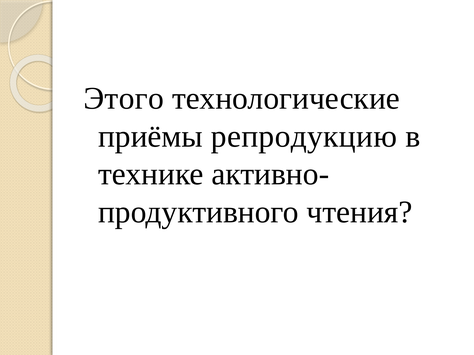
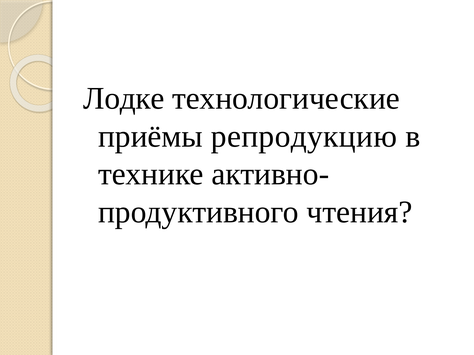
Этого: Этого -> Лодке
